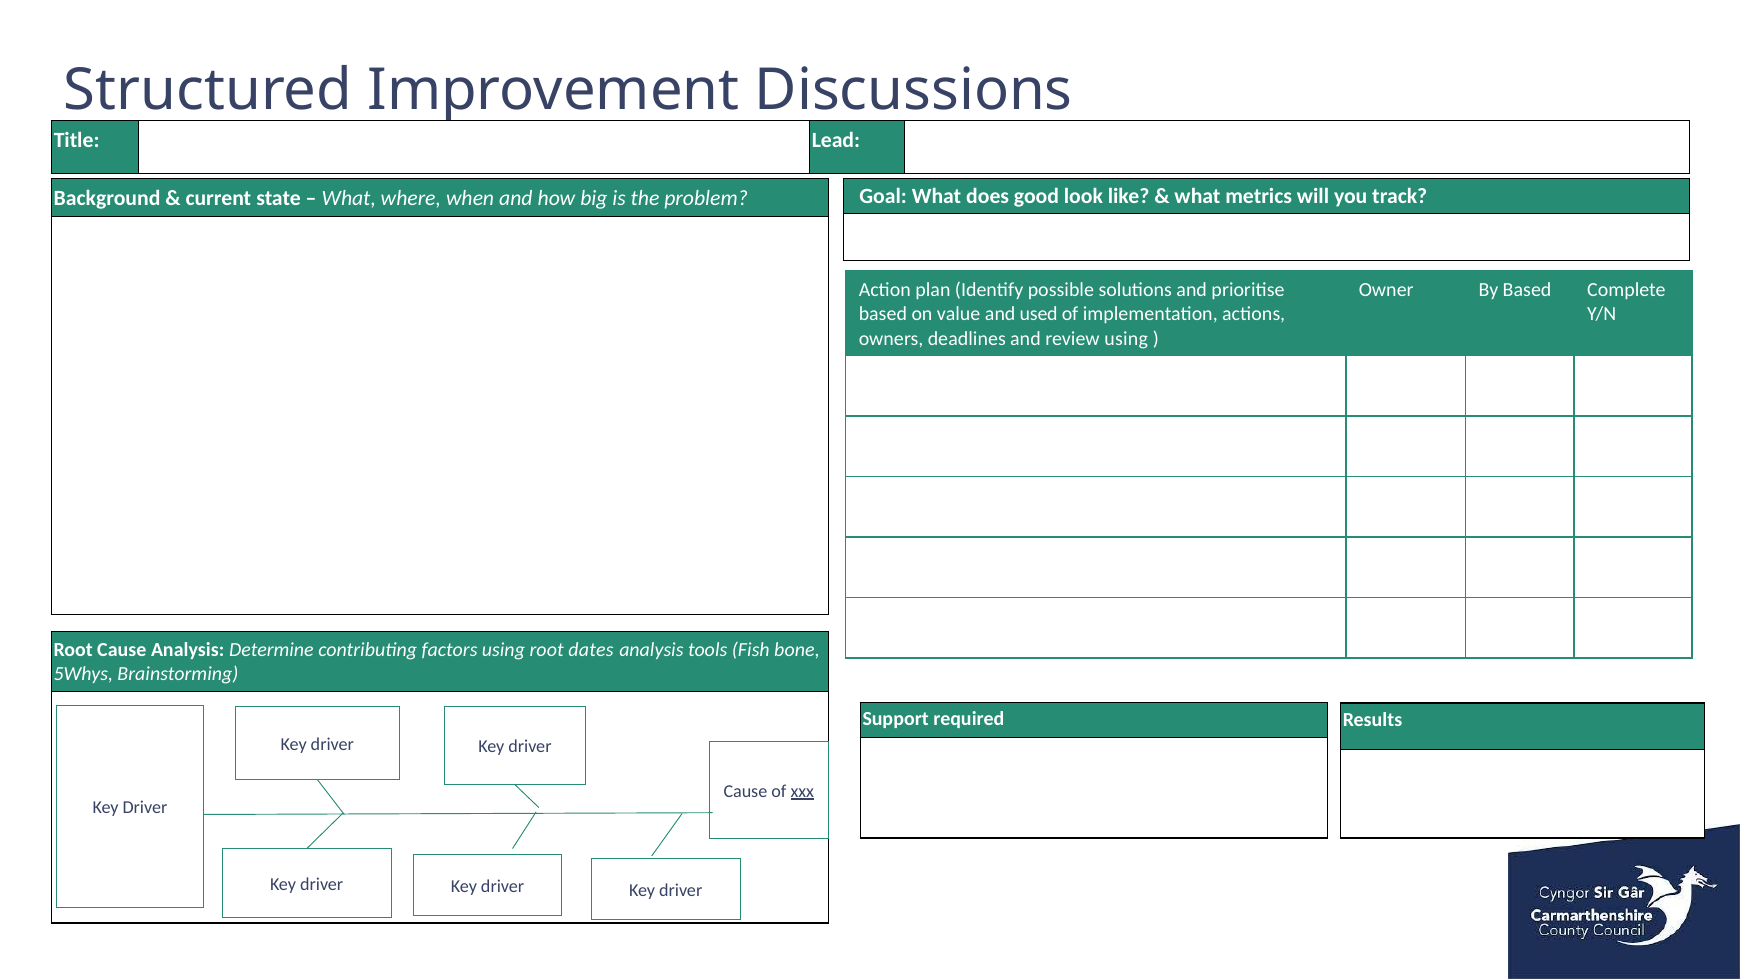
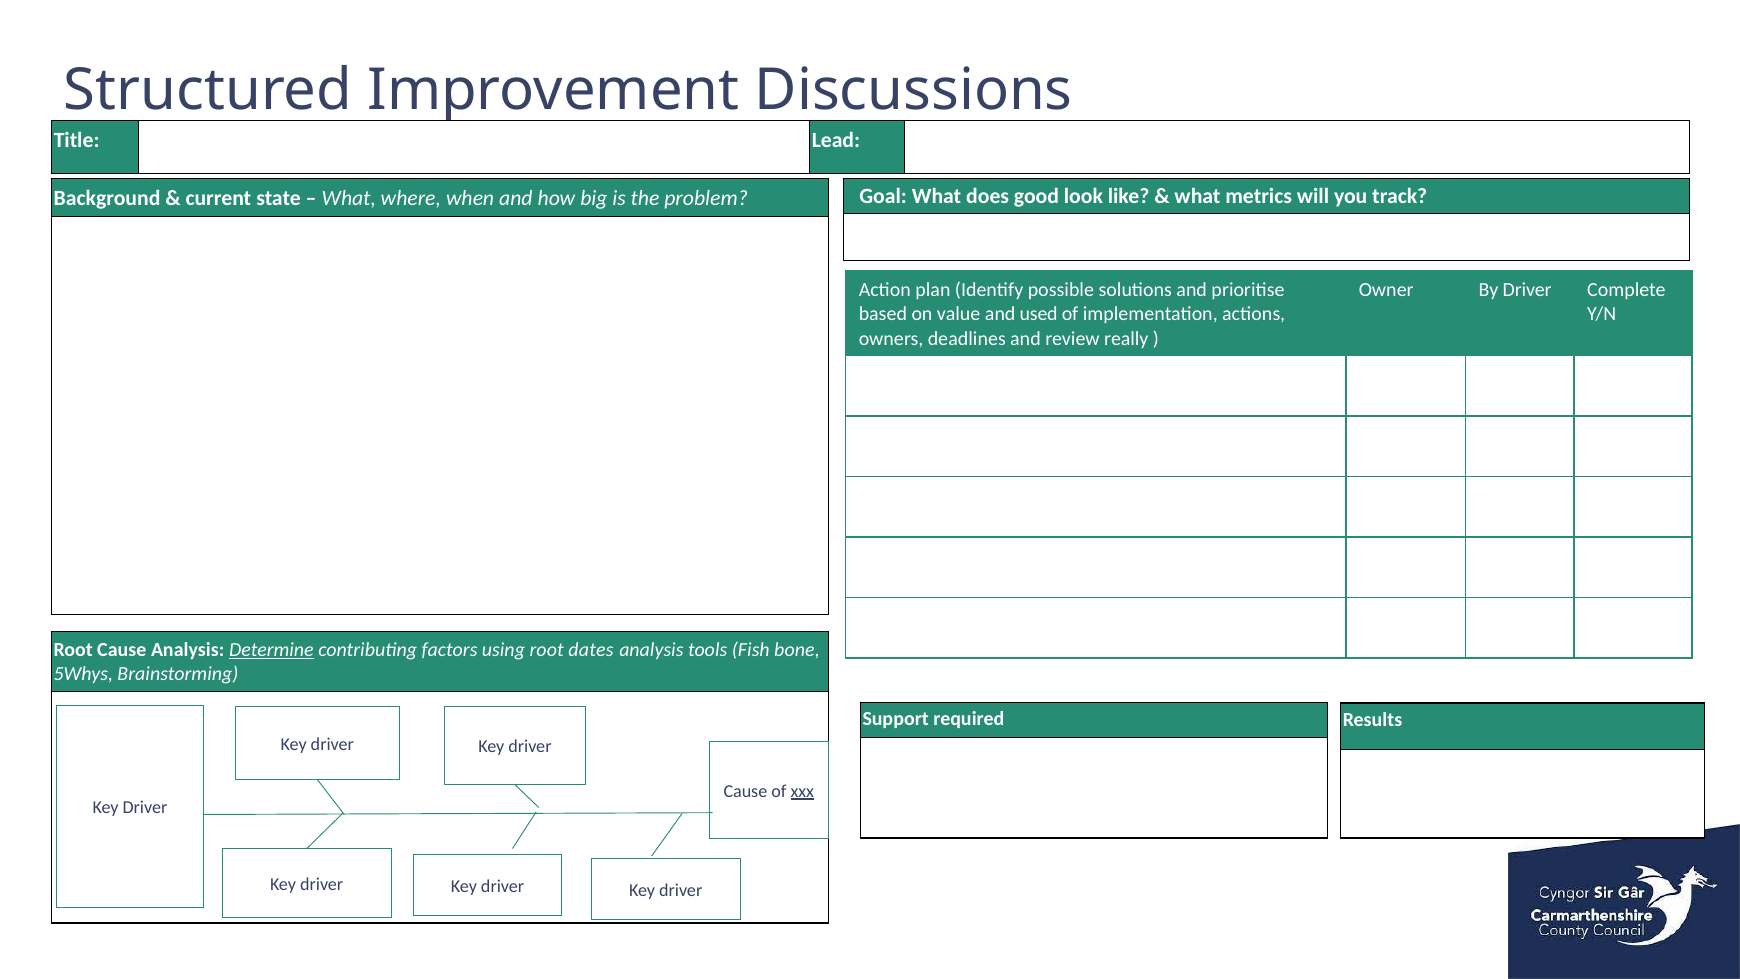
By Based: Based -> Driver
review using: using -> really
Determine underline: none -> present
